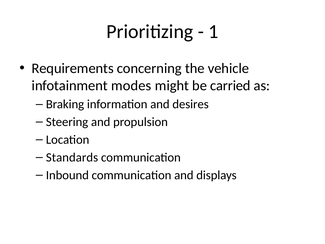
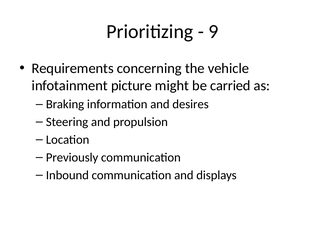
1: 1 -> 9
modes: modes -> picture
Standards: Standards -> Previously
